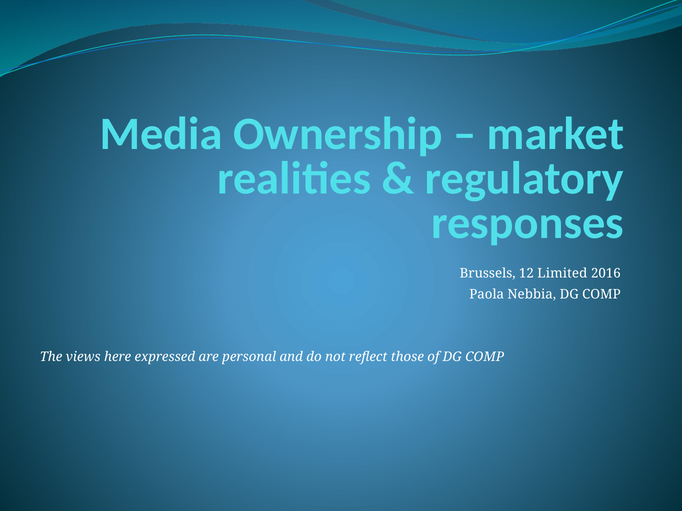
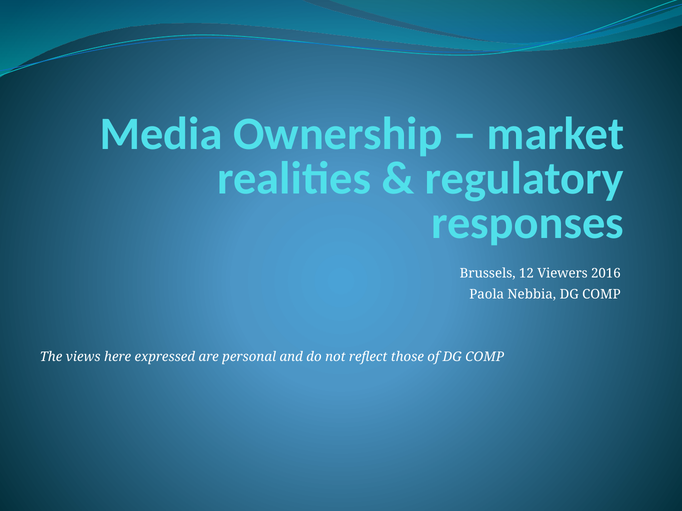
Limited: Limited -> Viewers
